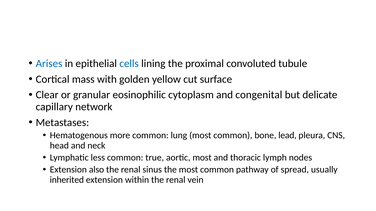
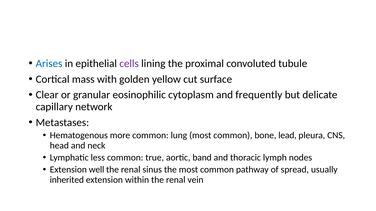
cells colour: blue -> purple
congenital: congenital -> frequently
aortic most: most -> band
also: also -> well
